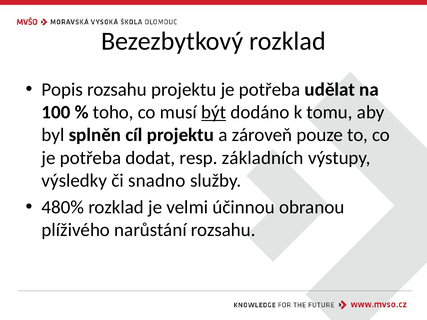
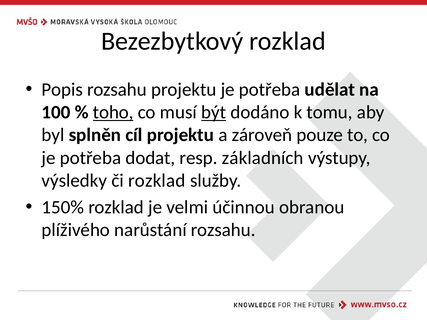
toho underline: none -> present
či snadno: snadno -> rozklad
480%: 480% -> 150%
